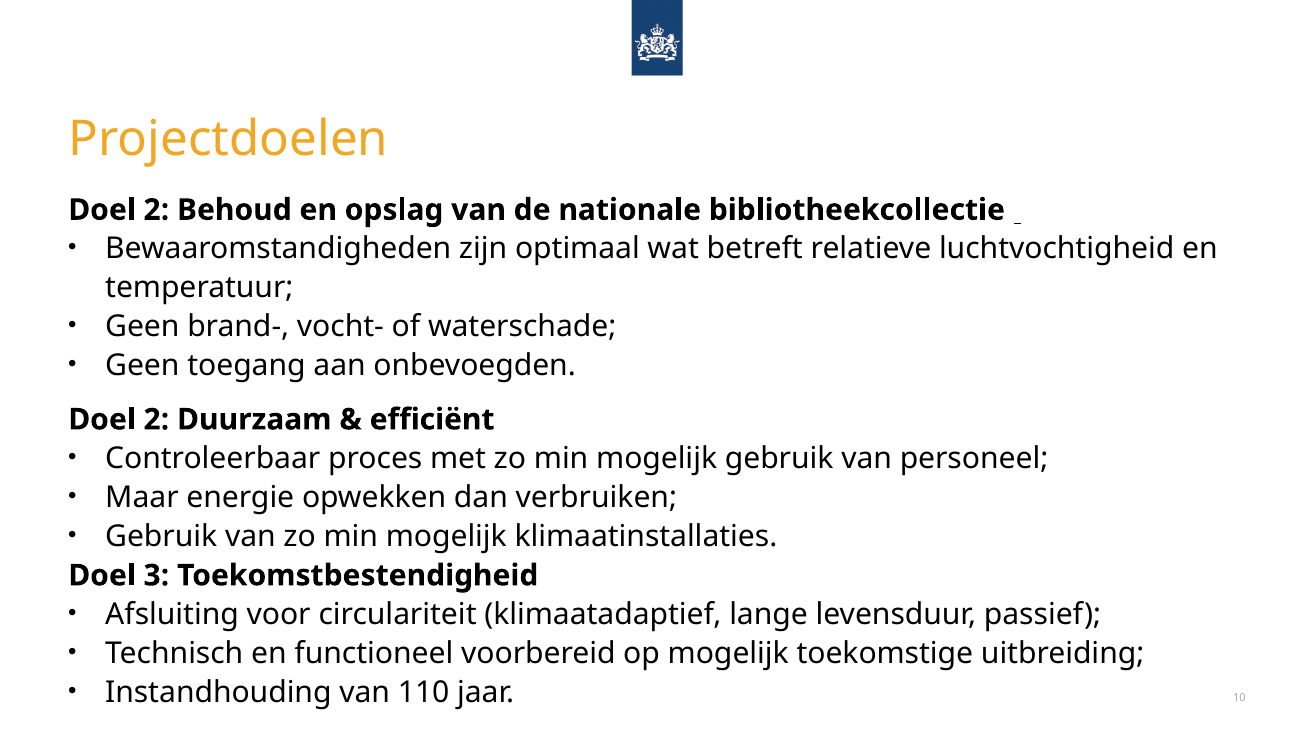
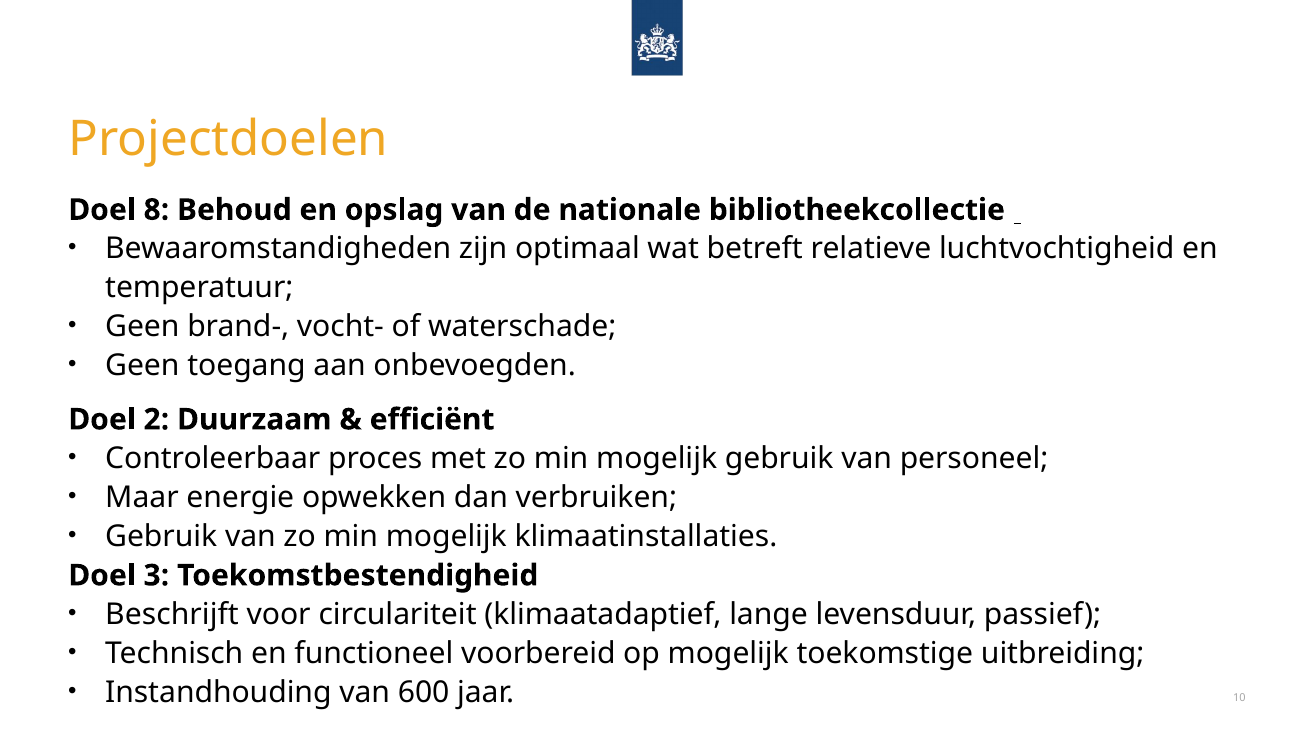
2 at (156, 210): 2 -> 8
Afsluiting: Afsluiting -> Beschrijft
110: 110 -> 600
